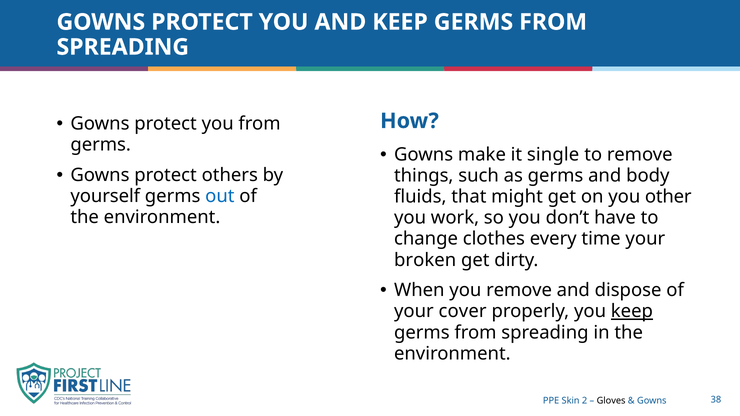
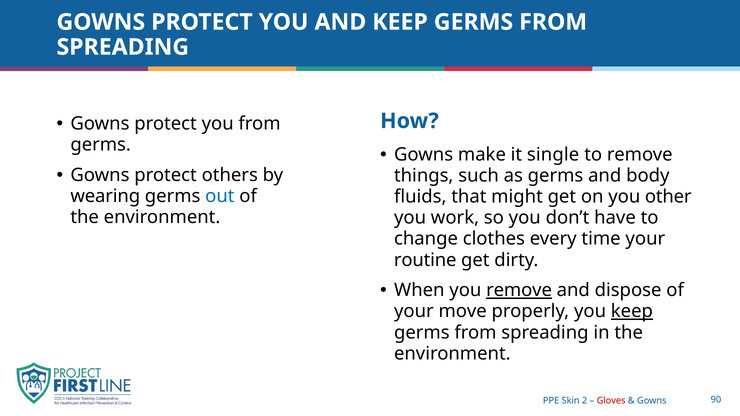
yourself: yourself -> wearing
broken: broken -> routine
remove at (519, 290) underline: none -> present
cover: cover -> move
Gloves colour: black -> red
38: 38 -> 90
